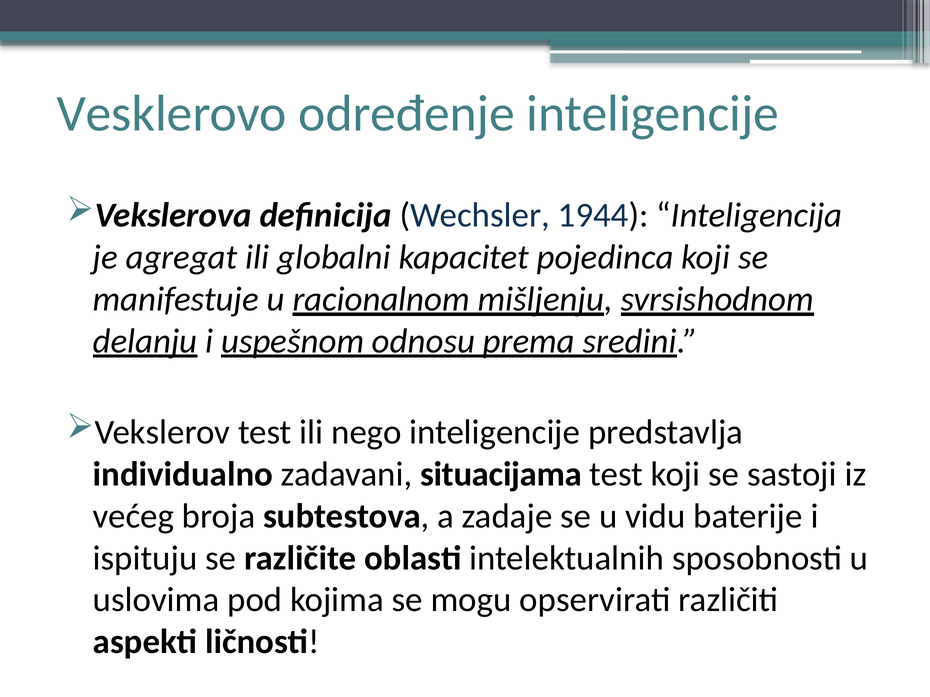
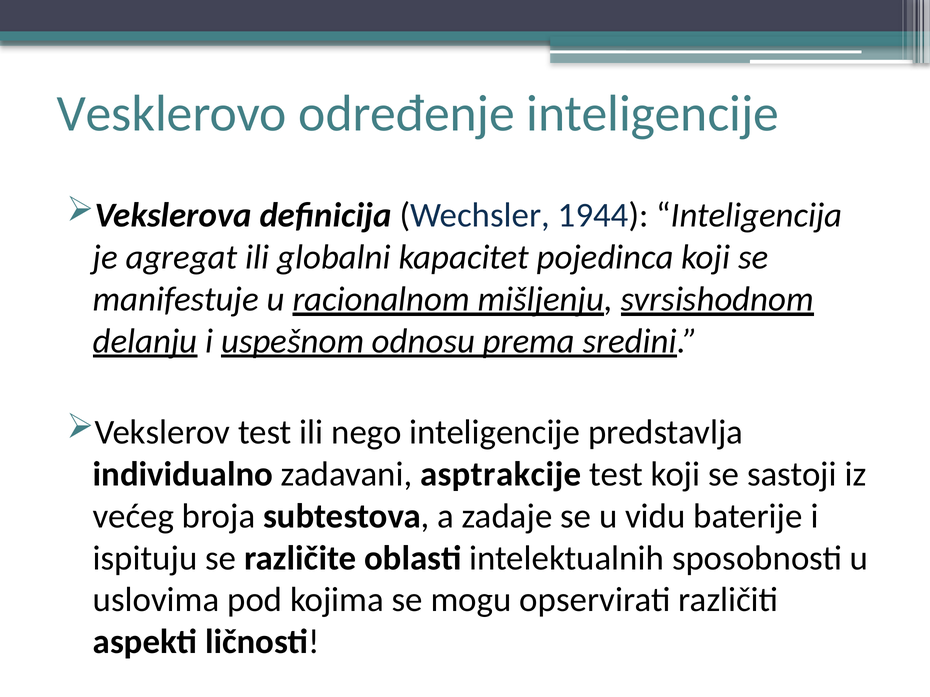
situacijama: situacijama -> asptrakcije
